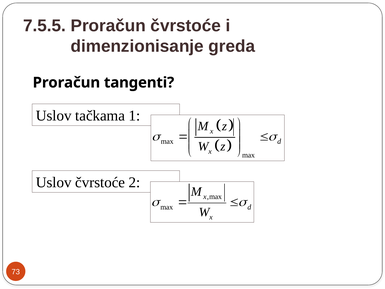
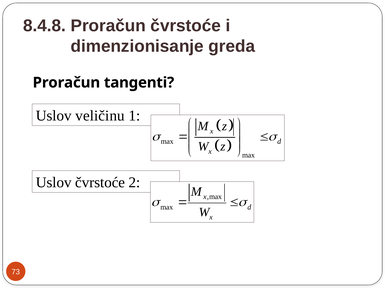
7.5.5: 7.5.5 -> 8.4.8
tačkama: tačkama -> veličinu
